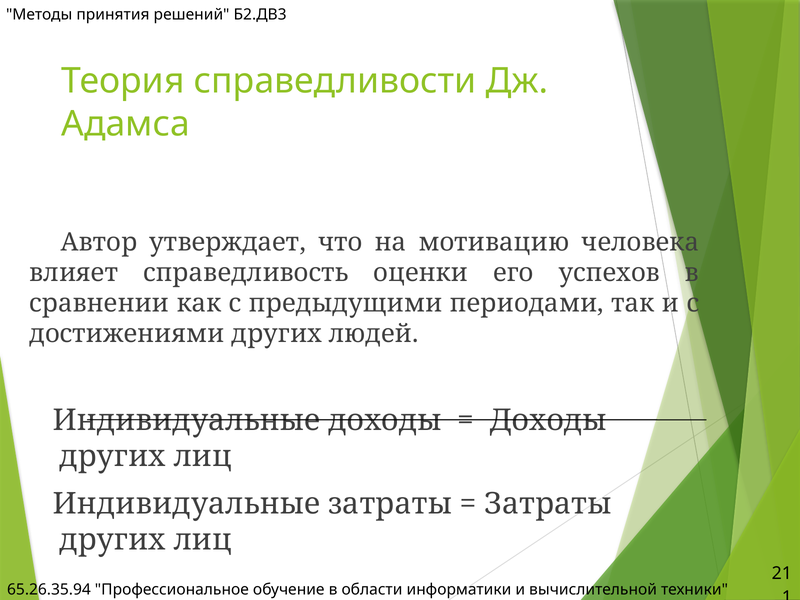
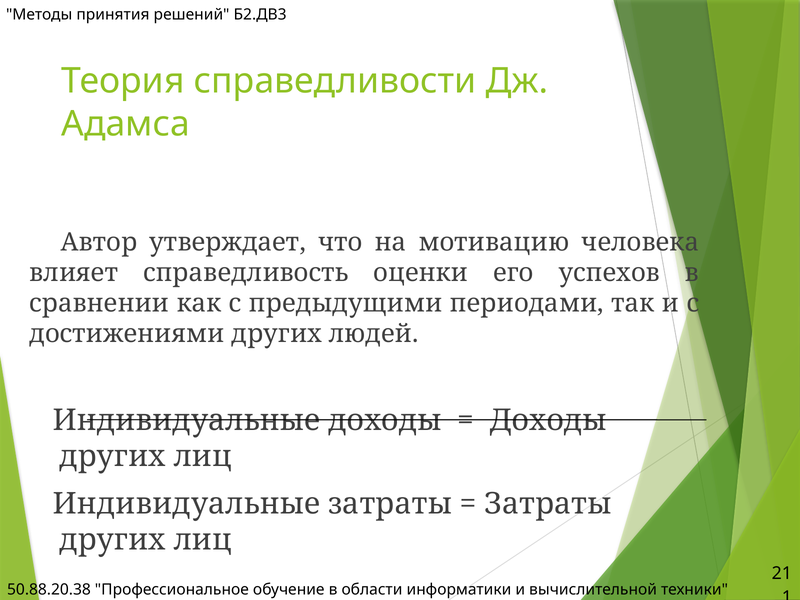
65.26.35.94: 65.26.35.94 -> 50.88.20.38
